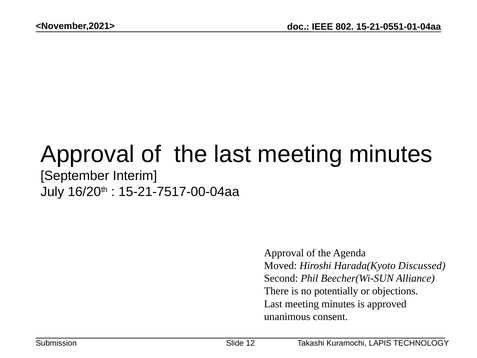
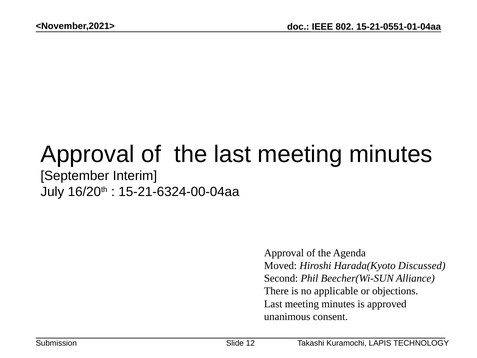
15-21-7517-00-04aa: 15-21-7517-00-04aa -> 15-21-6324-00-04aa
potentially: potentially -> applicable
